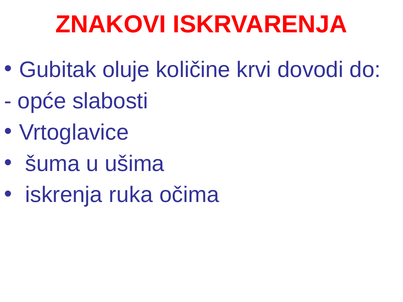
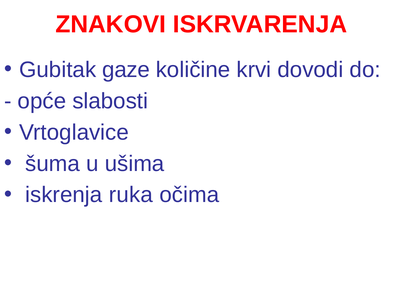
oluje: oluje -> gaze
